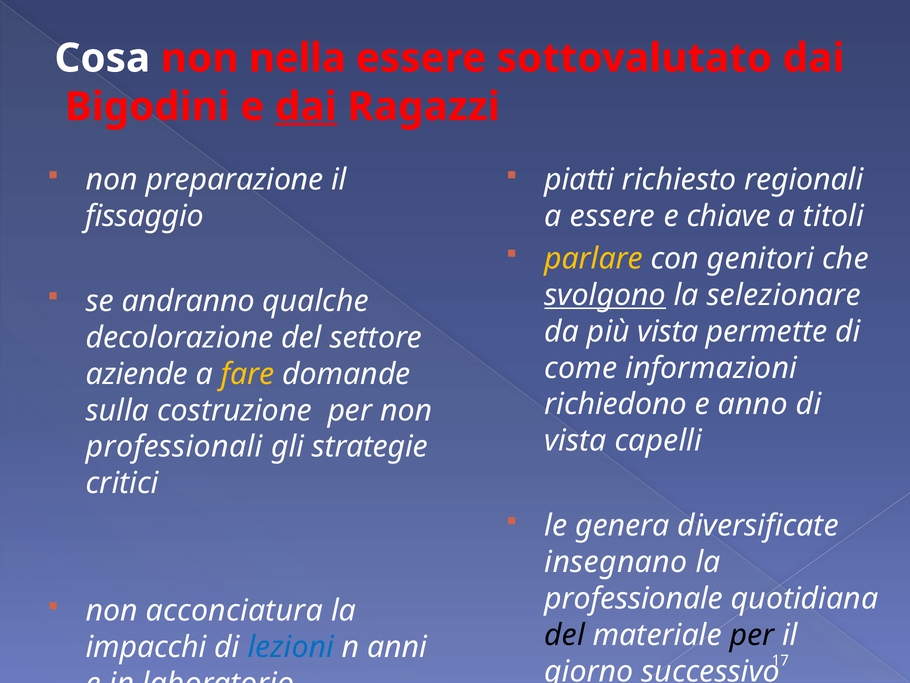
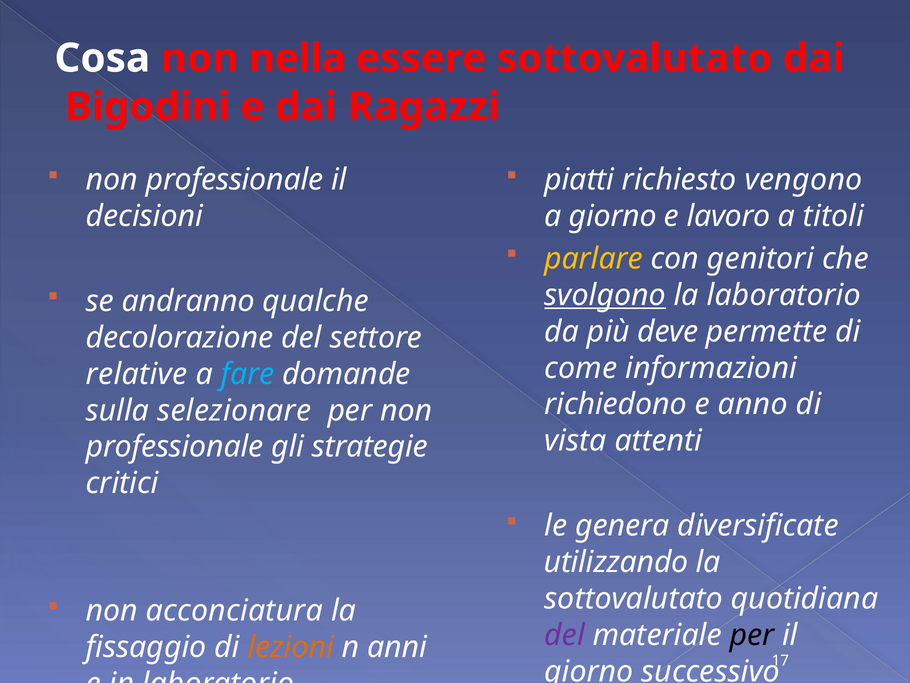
dai at (306, 107) underline: present -> none
preparazione at (235, 180): preparazione -> professionale
regionali: regionali -> vengono
fissaggio: fissaggio -> decisioni
a essere: essere -> giorno
chiave: chiave -> lavoro
la selezionare: selezionare -> laboratorio
più vista: vista -> deve
aziende: aziende -> relative
fare colour: yellow -> light blue
costruzione: costruzione -> selezionare
capelli: capelli -> attenti
professionali at (174, 447): professionali -> professionale
insegnano: insegnano -> utilizzando
professionale at (634, 598): professionale -> sottovalutato
del at (565, 635) colour: black -> purple
impacchi: impacchi -> fissaggio
lezioni colour: blue -> orange
